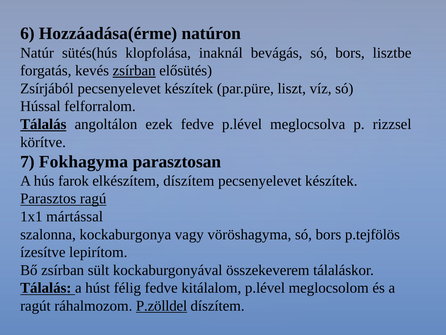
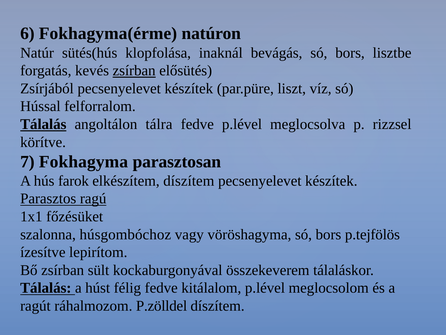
Hozzáadása(érme: Hozzáadása(érme -> Fokhagyma(érme
ezek: ezek -> tálra
mártással: mártással -> főzésüket
kockaburgonya: kockaburgonya -> húsgombóchoz
P.zölldel underline: present -> none
